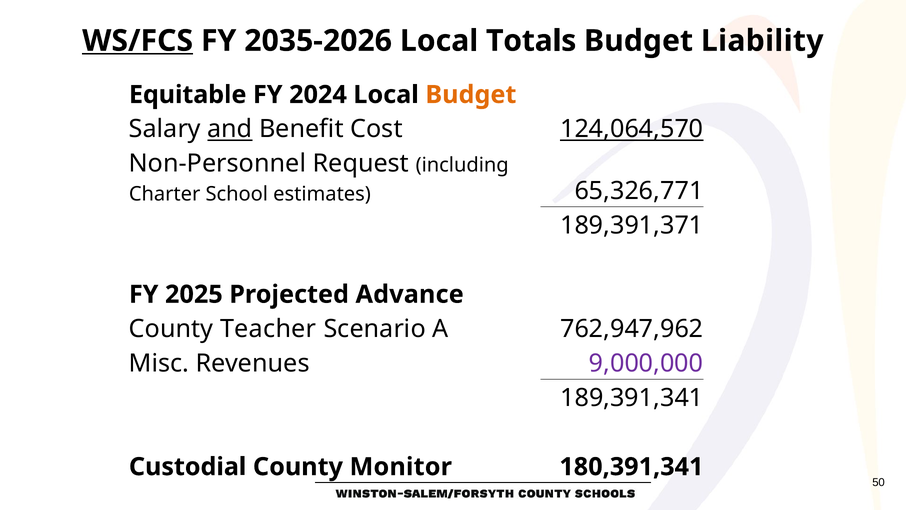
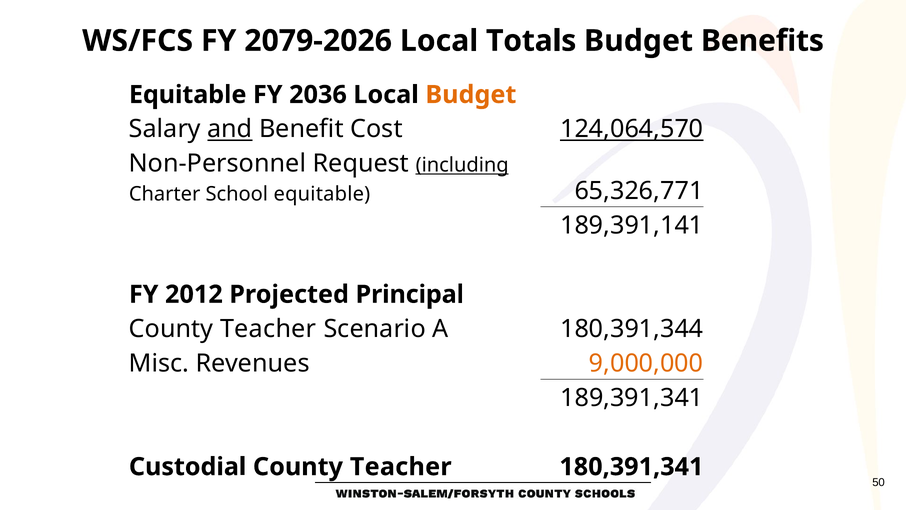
WS/FCS underline: present -> none
2035-2026: 2035-2026 -> 2079-2026
Liability: Liability -> Benefits
2024: 2024 -> 2036
including underline: none -> present
School estimates: estimates -> equitable
189,391,371: 189,391,371 -> 189,391,141
2025: 2025 -> 2012
Advance: Advance -> Principal
762,947,962: 762,947,962 -> 180,391,344
9,000,000 colour: purple -> orange
Monitor at (401, 467): Monitor -> Teacher
